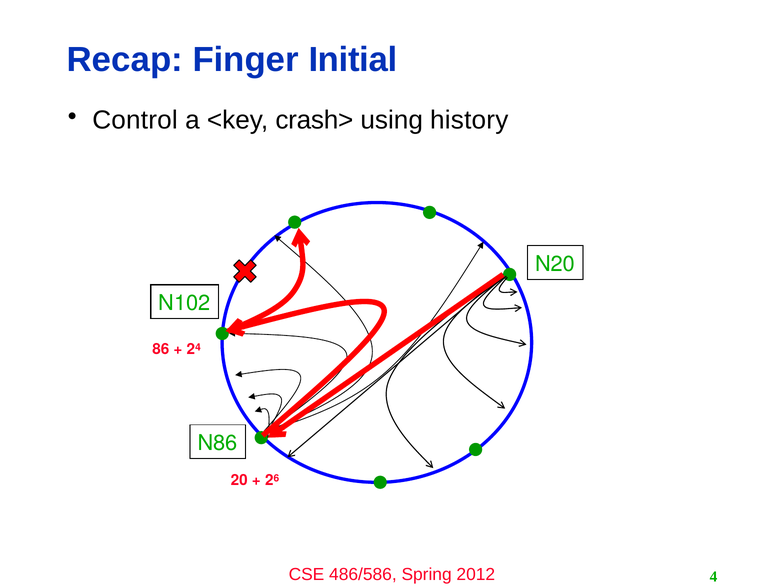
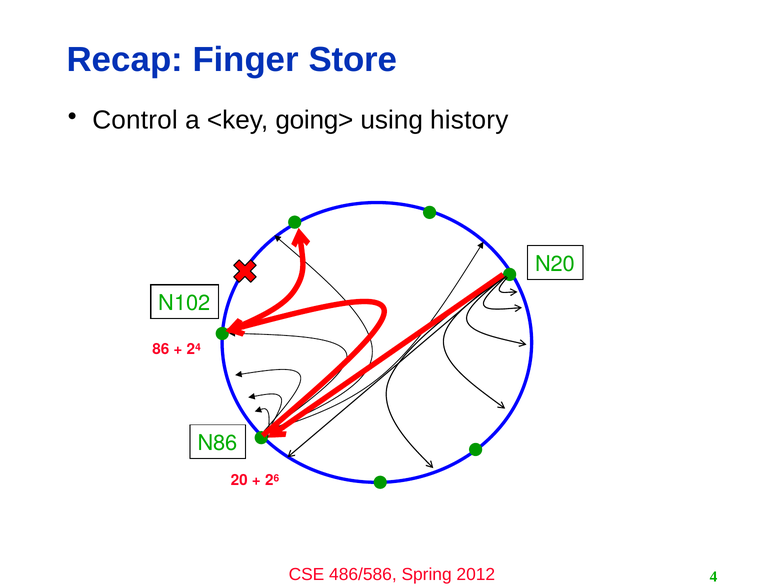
Initial: Initial -> Store
crash>: crash> -> going>
